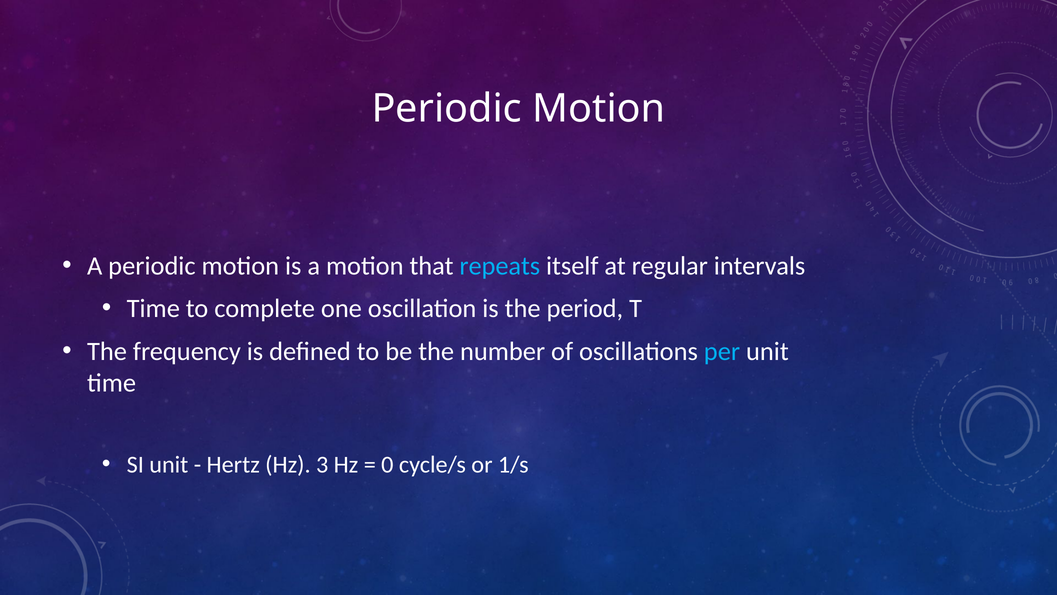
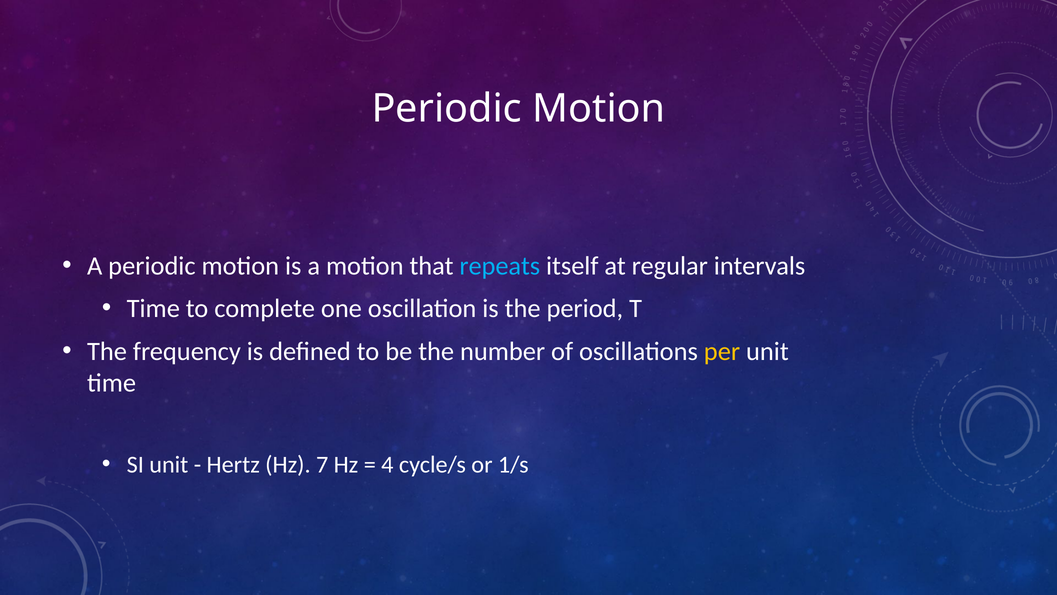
per colour: light blue -> yellow
3: 3 -> 7
0: 0 -> 4
